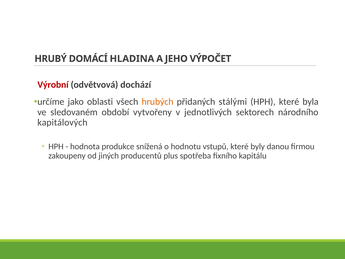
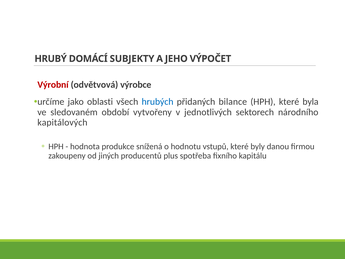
HLADINA: HLADINA -> SUBJEKTY
dochází: dochází -> výrobce
hrubých colour: orange -> blue
stálými: stálými -> bilance
